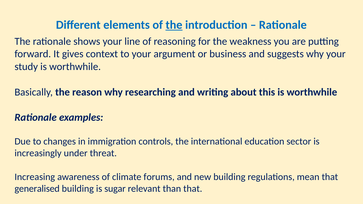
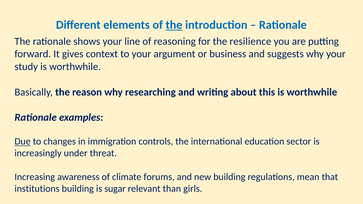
weakness: weakness -> resilience
Due underline: none -> present
generalised: generalised -> institutions
than that: that -> girls
